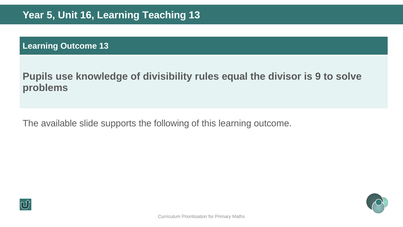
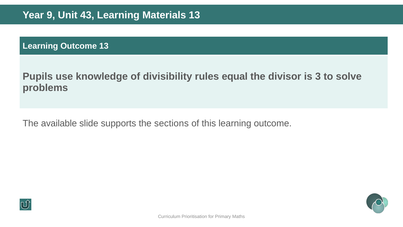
5: 5 -> 9
16: 16 -> 43
Teaching: Teaching -> Materials
9: 9 -> 3
following: following -> sections
